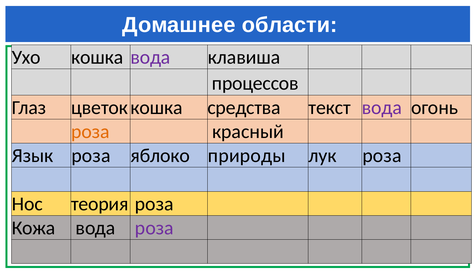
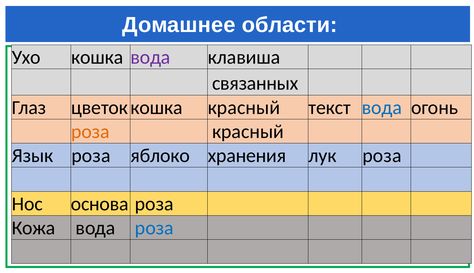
процессов: процессов -> связанных
средства at (244, 108): средства -> красный
вода at (382, 108) colour: purple -> blue
природы: природы -> хранения
теория: теория -> основа
роза at (154, 228) colour: purple -> blue
